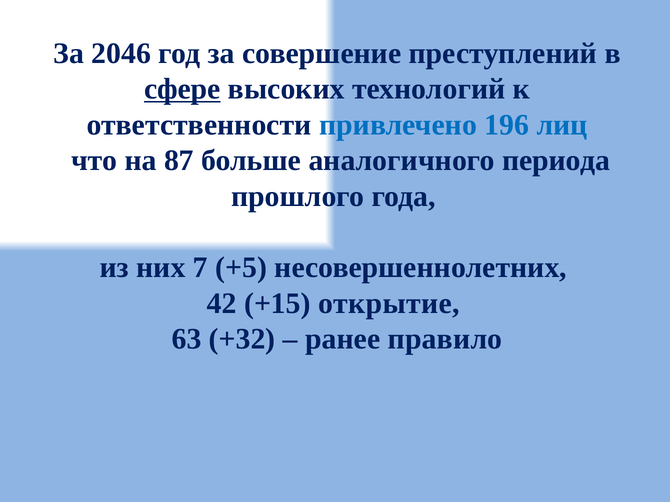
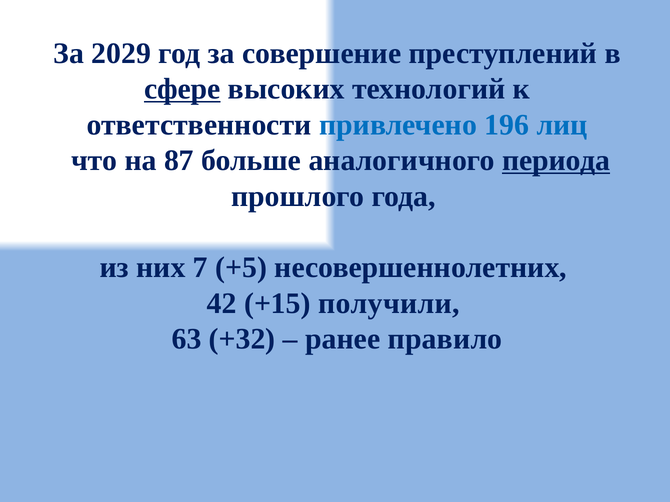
2046: 2046 -> 2029
периода underline: none -> present
открытие: открытие -> получили
